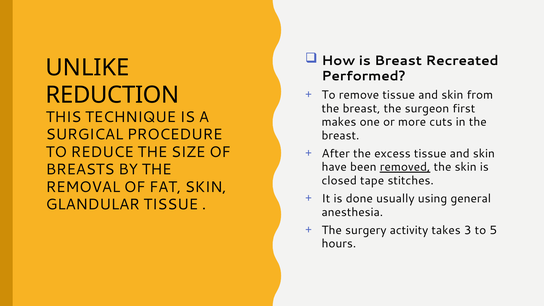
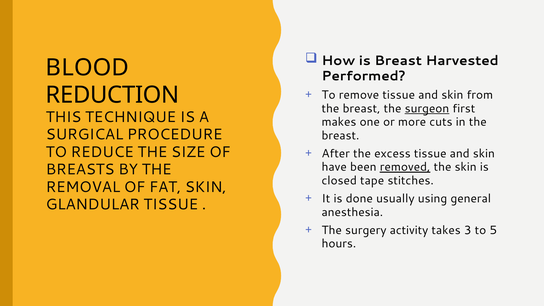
Recreated: Recreated -> Harvested
UNLIKE: UNLIKE -> BLOOD
surgeon underline: none -> present
